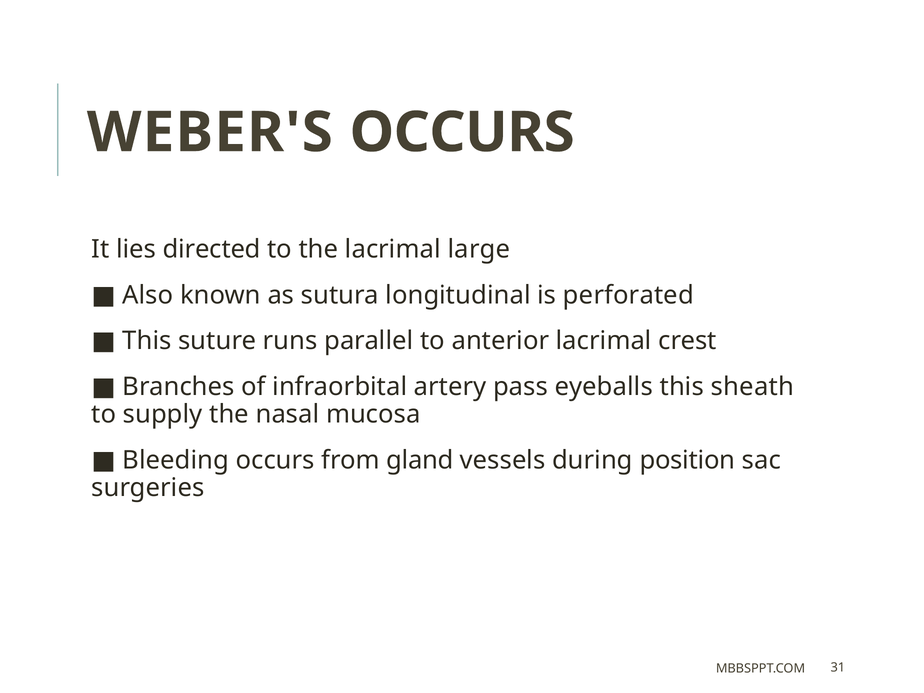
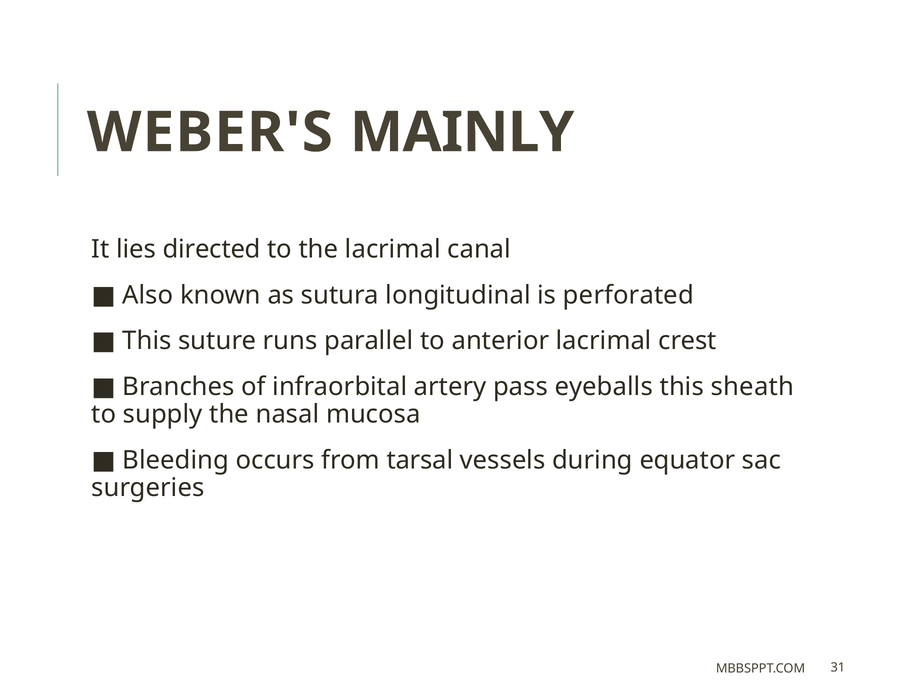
WEBER'S OCCURS: OCCURS -> MAINLY
large: large -> canal
gland: gland -> tarsal
position: position -> equator
